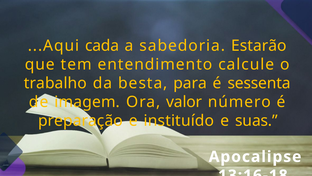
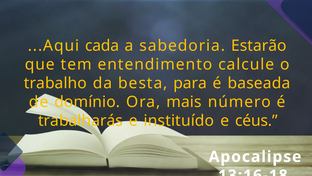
sessenta: sessenta -> baseada
imagem: imagem -> domínio
valor: valor -> mais
preparação: preparação -> trabalharás
suas: suas -> céus
